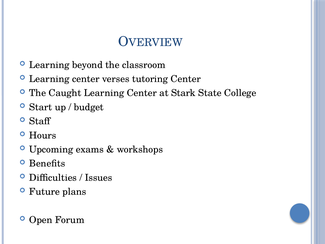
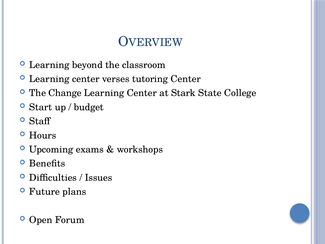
Caught: Caught -> Change
